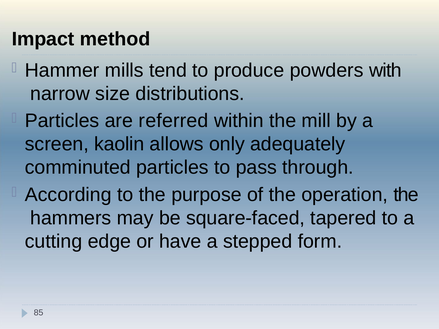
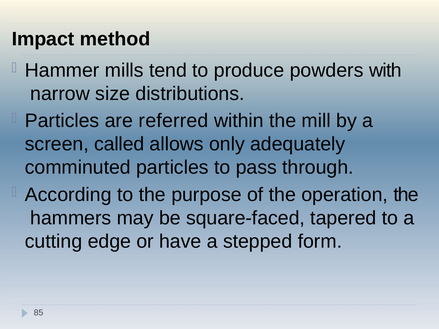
kaolin: kaolin -> called
